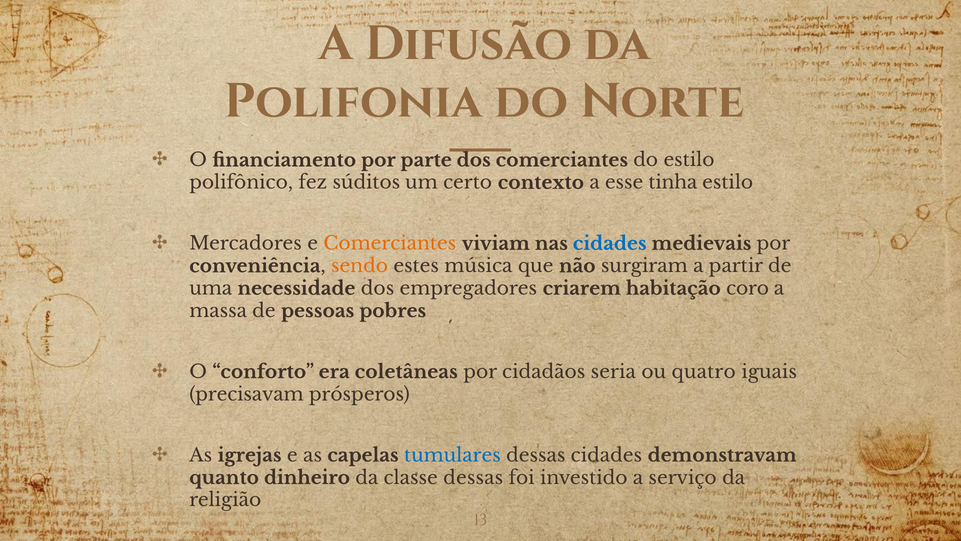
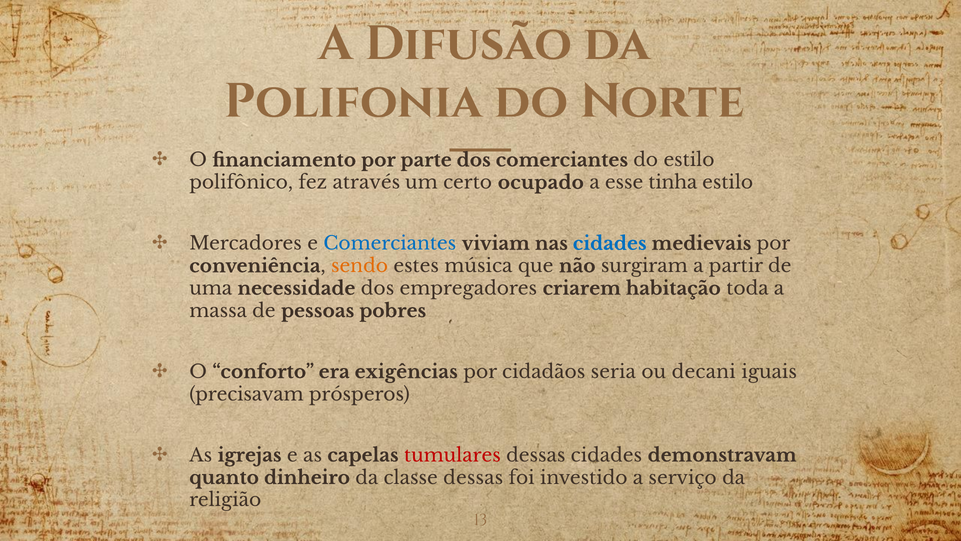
súditos: súditos -> através
contexto: contexto -> ocupado
Comerciantes at (390, 243) colour: orange -> blue
coro: coro -> toda
coletâneas: coletâneas -> exigências
quatro: quatro -> decani
tumulares colour: blue -> red
